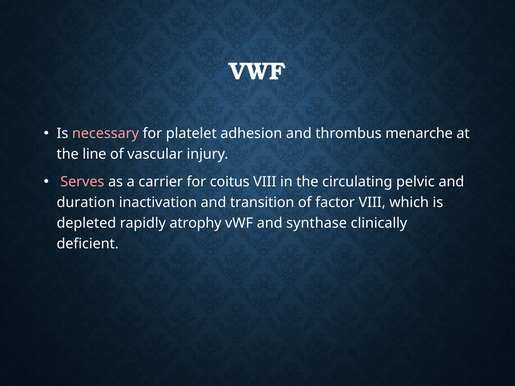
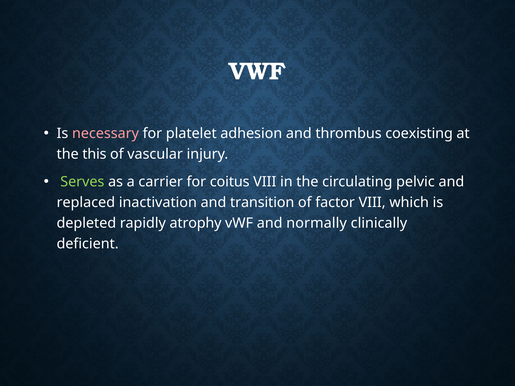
menarche: menarche -> coexisting
line: line -> this
Serves colour: pink -> light green
duration: duration -> replaced
synthase: synthase -> normally
